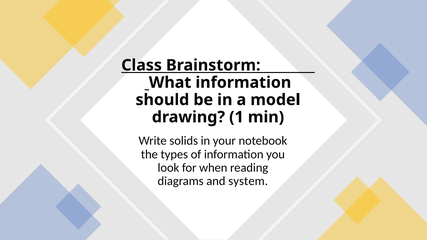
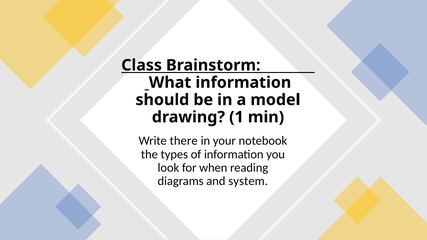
solids: solids -> there
